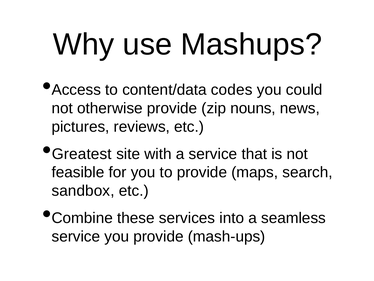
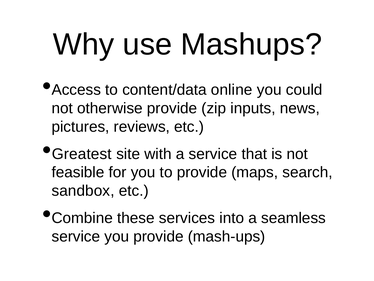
codes: codes -> online
nouns: nouns -> inputs
